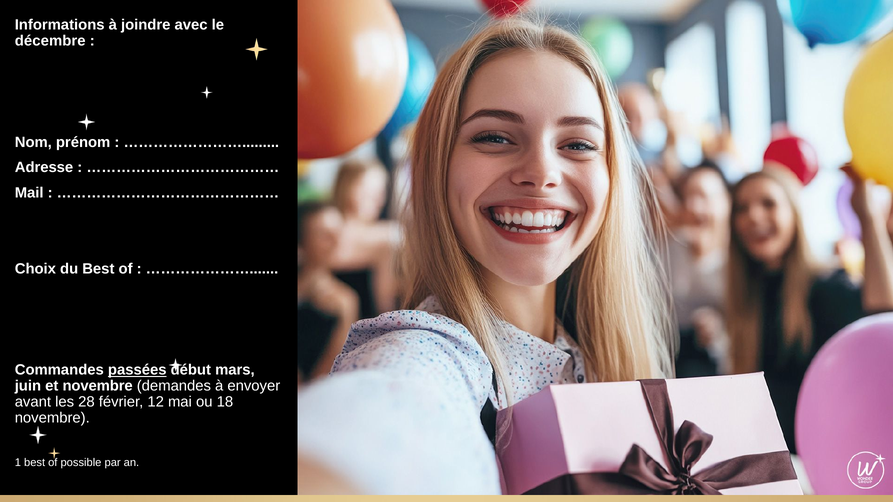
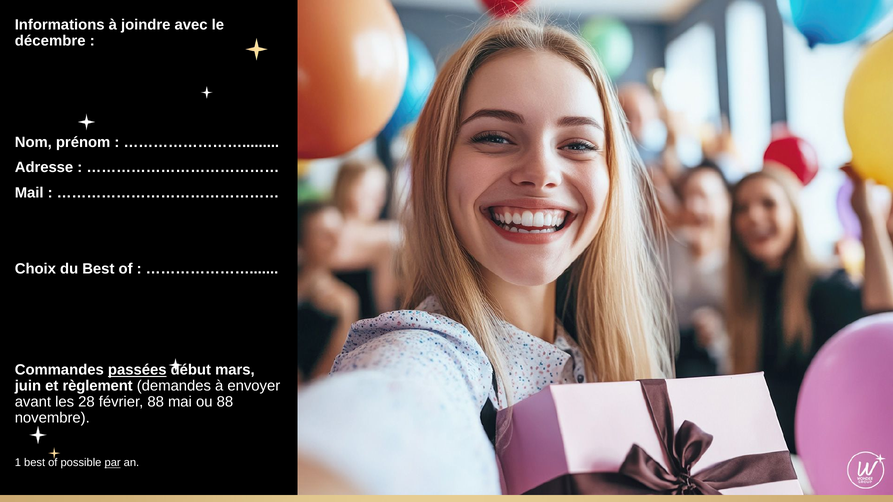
et novembre: novembre -> règlement
février 12: 12 -> 88
ou 18: 18 -> 88
par underline: none -> present
